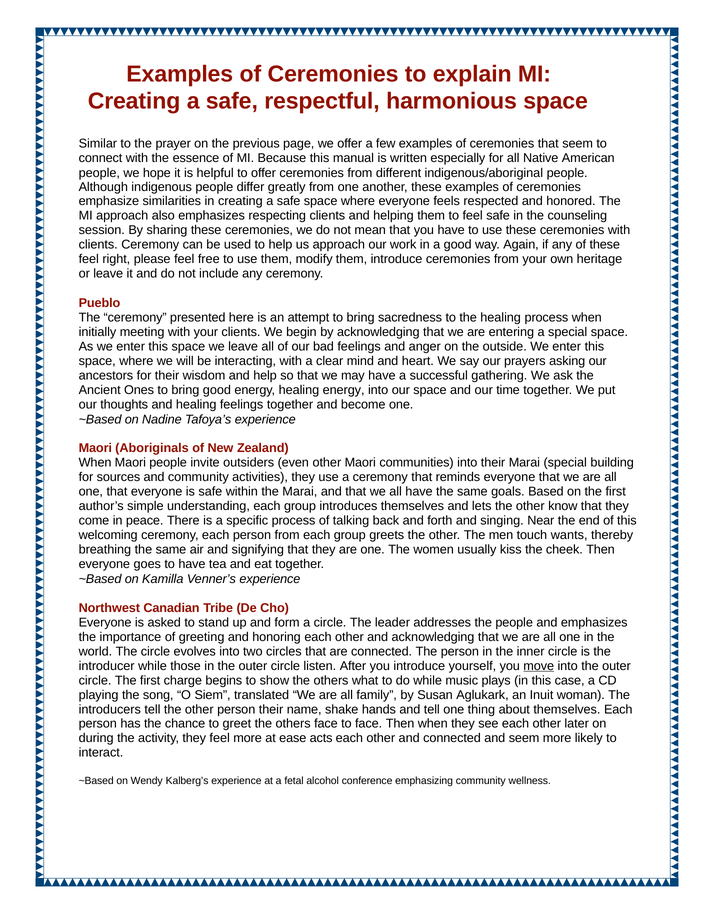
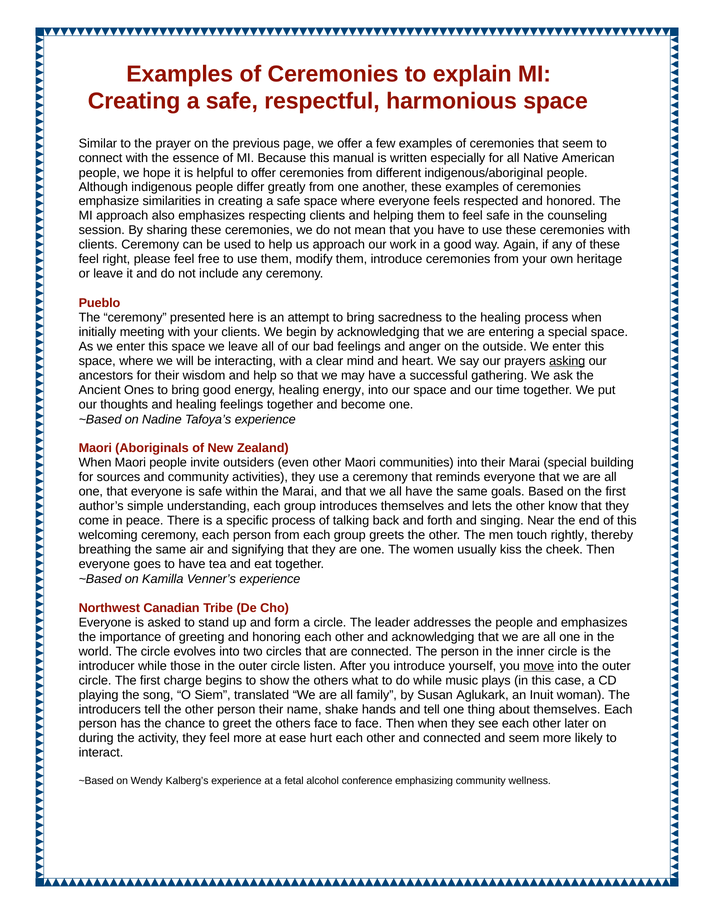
asking underline: none -> present
wants: wants -> rightly
acts: acts -> hurt
